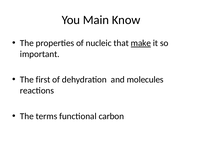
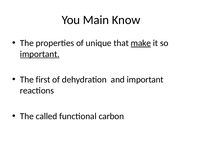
nucleic: nucleic -> unique
important at (40, 54) underline: none -> present
and molecules: molecules -> important
terms: terms -> called
